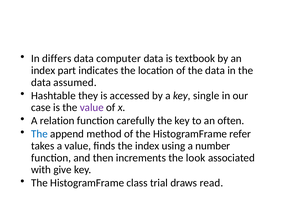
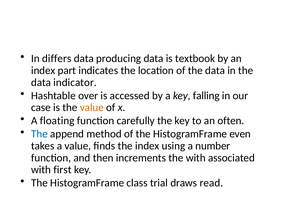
computer: computer -> producing
assumed: assumed -> indicator
they: they -> over
single: single -> falling
value at (92, 107) colour: purple -> orange
relation: relation -> floating
refer: refer -> even
the look: look -> with
give: give -> first
